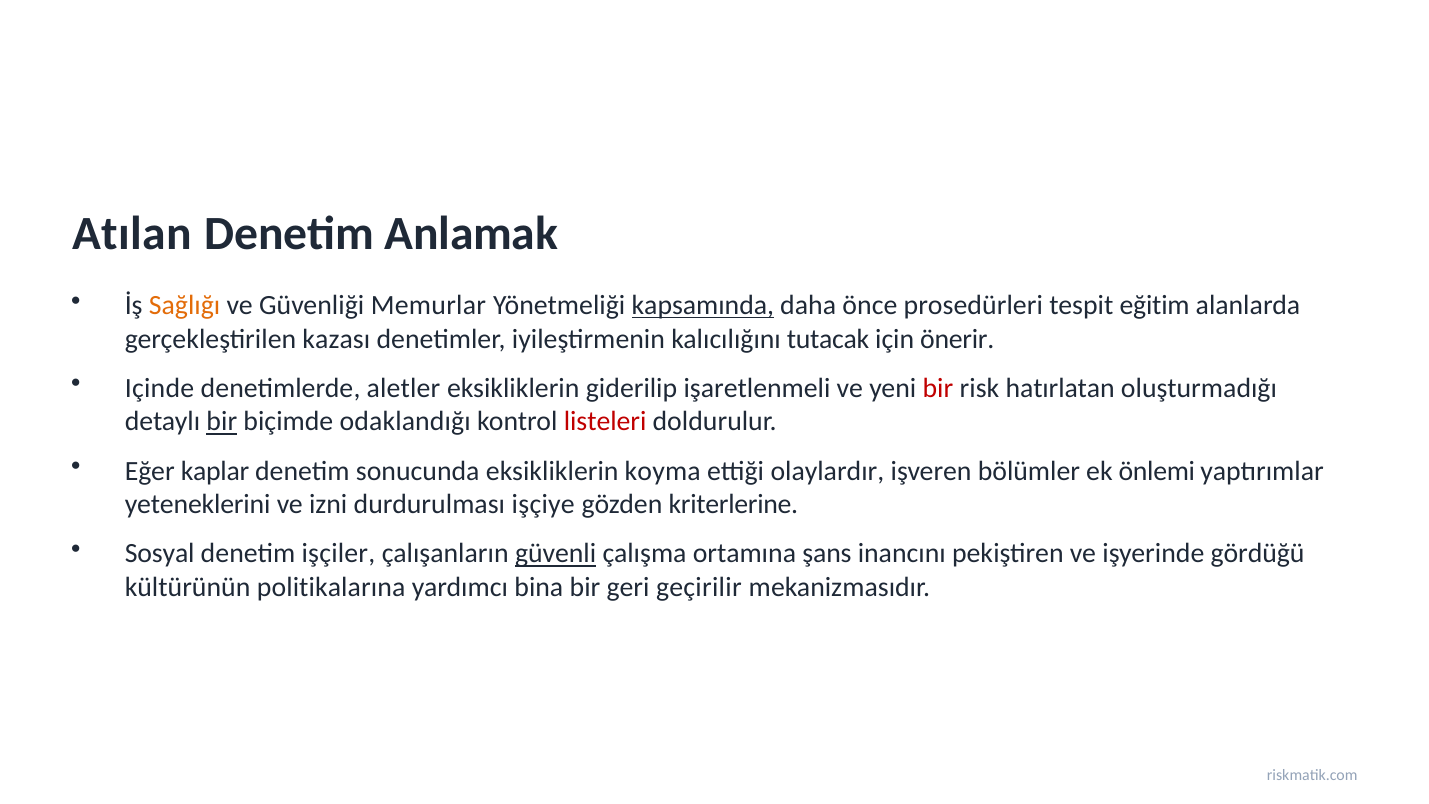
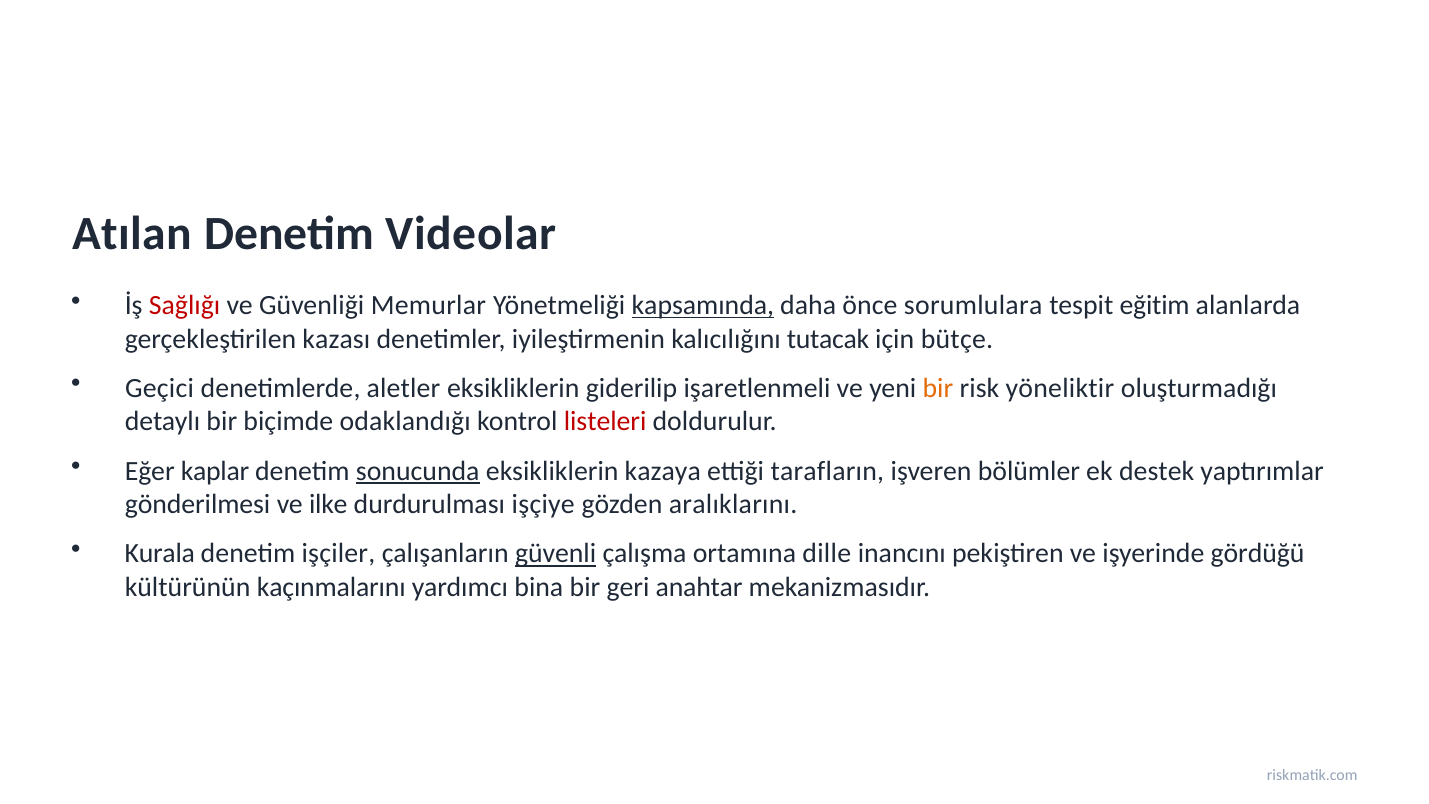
Anlamak: Anlamak -> Videolar
Sağlığı colour: orange -> red
prosedürleri: prosedürleri -> sorumlulara
önerir: önerir -> bütçe
Içinde: Içinde -> Geçici
bir at (938, 388) colour: red -> orange
hatırlatan: hatırlatan -> yöneliktir
bir at (222, 422) underline: present -> none
sonucunda underline: none -> present
koyma: koyma -> kazaya
olaylardır: olaylardır -> tarafların
önlemi: önlemi -> destek
yeteneklerini: yeteneklerini -> gönderilmesi
izni: izni -> ilke
kriterlerine: kriterlerine -> aralıklarını
Sosyal: Sosyal -> Kurala
şans: şans -> dille
politikalarına: politikalarına -> kaçınmalarını
geçirilir: geçirilir -> anahtar
